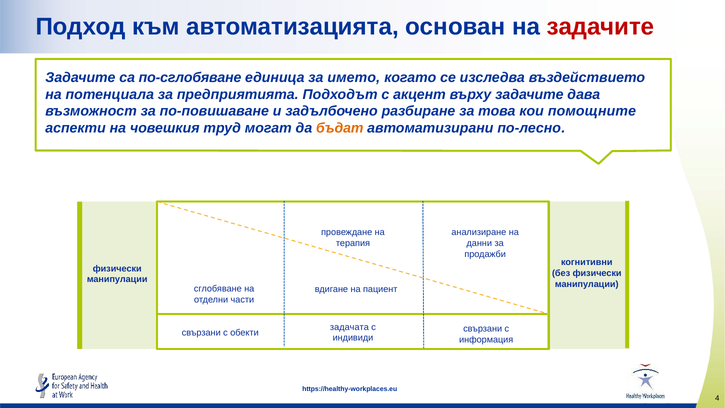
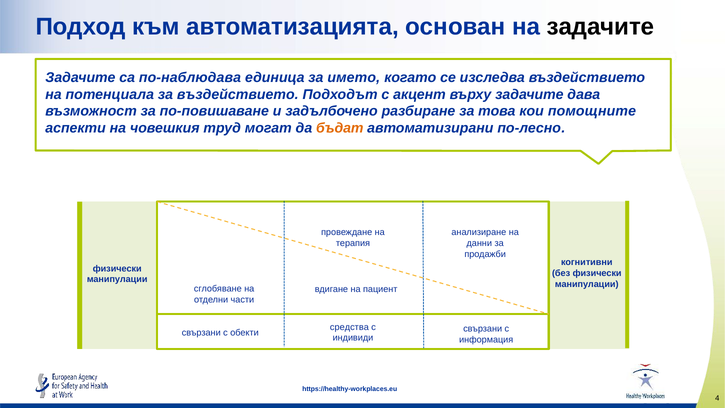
задачите at (600, 27) colour: red -> black
по-сглобяване: по-сглобяване -> по-наблюдава
за предприятията: предприятията -> въздействието
задачата: задачата -> средства
